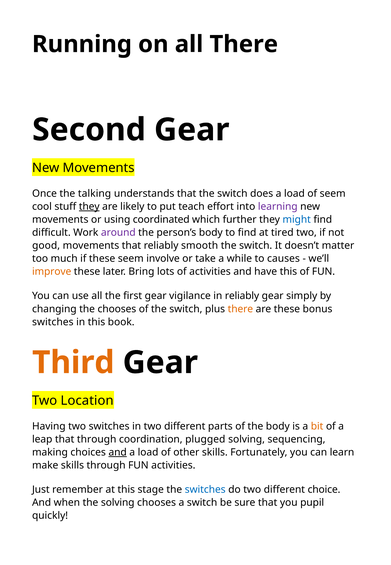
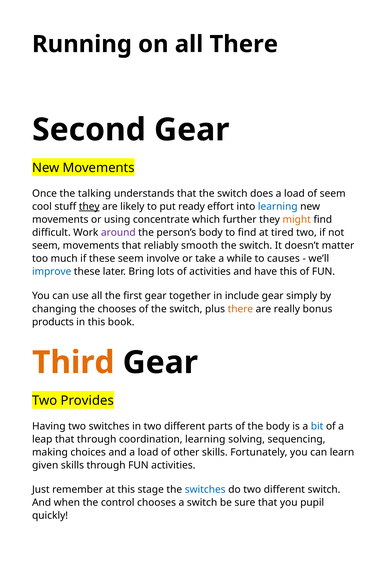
teach: teach -> ready
learning at (278, 206) colour: purple -> blue
coordinated: coordinated -> concentrate
might colour: blue -> orange
good at (46, 246): good -> seem
improve colour: orange -> blue
vigilance: vigilance -> together
in reliably: reliably -> include
are these: these -> really
switches at (53, 322): switches -> products
Location: Location -> Provides
bit colour: orange -> blue
coordination plugged: plugged -> learning
and at (118, 452) underline: present -> none
make: make -> given
different choice: choice -> switch
the solving: solving -> control
